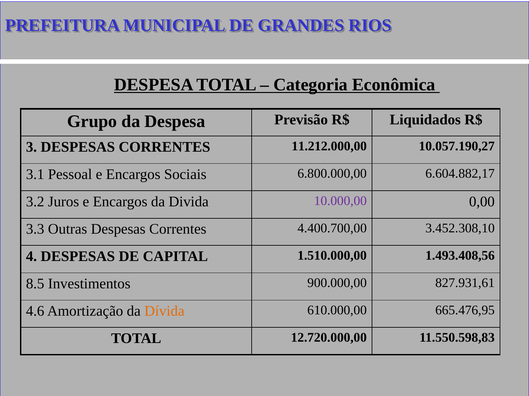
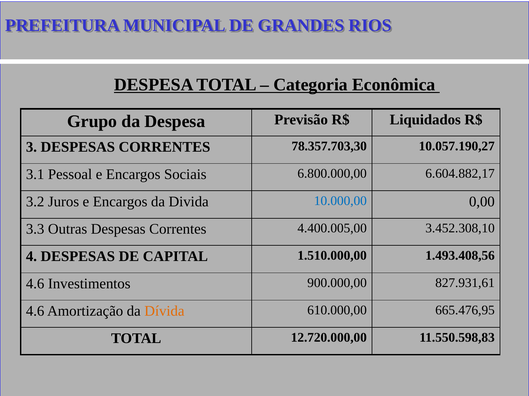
11.212.000,00: 11.212.000,00 -> 78.357.703,30
10.000,00 colour: purple -> blue
4.400.700,00: 4.400.700,00 -> 4.400.005,00
8.5 at (35, 284): 8.5 -> 4.6
